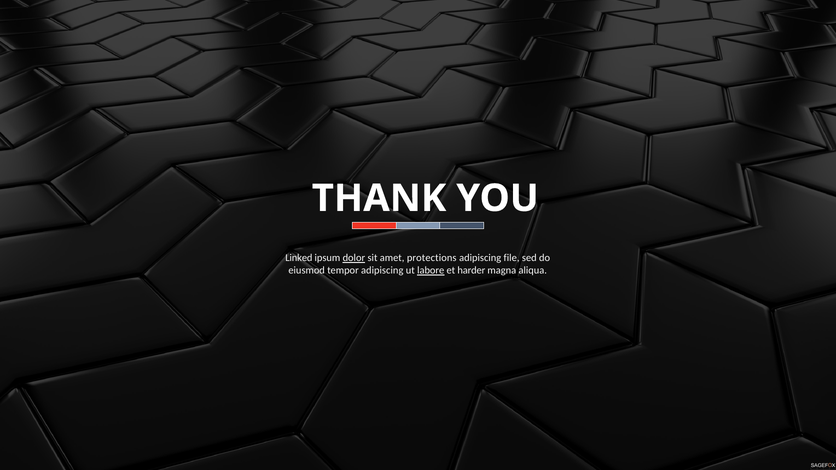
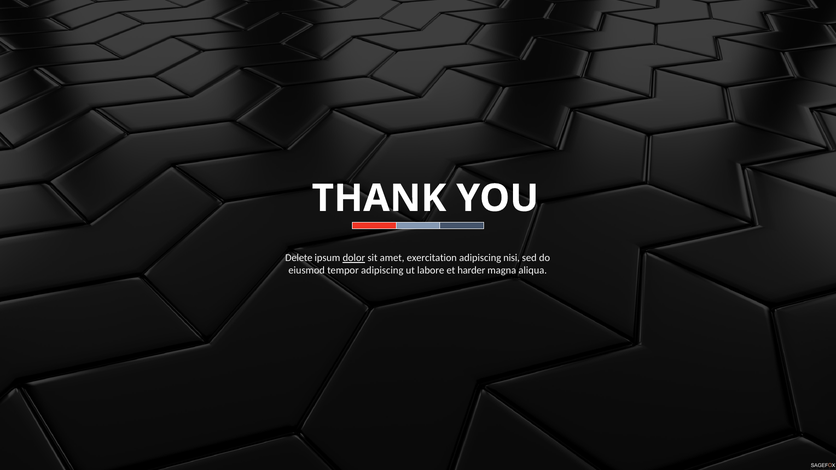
Linked: Linked -> Delete
protections: protections -> exercitation
file: file -> nisi
labore underline: present -> none
